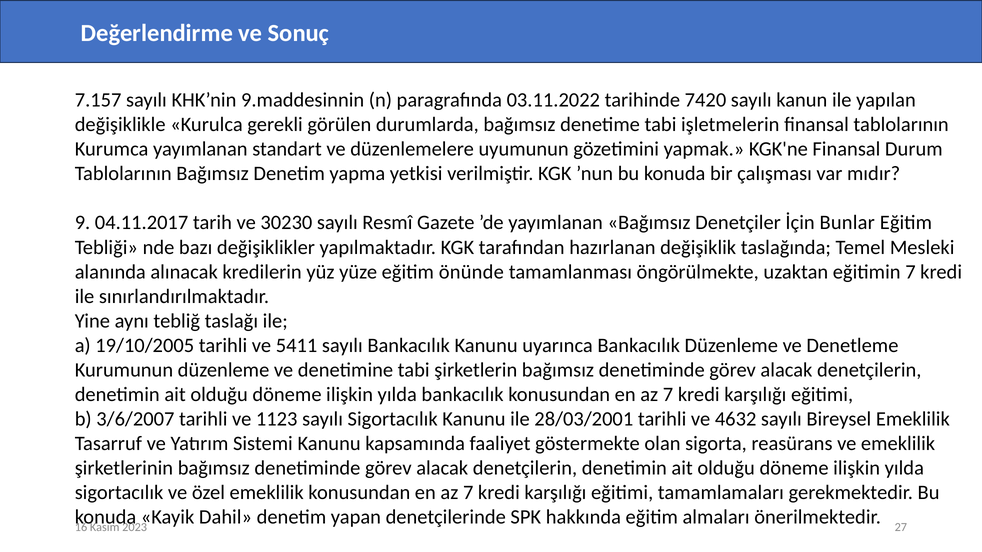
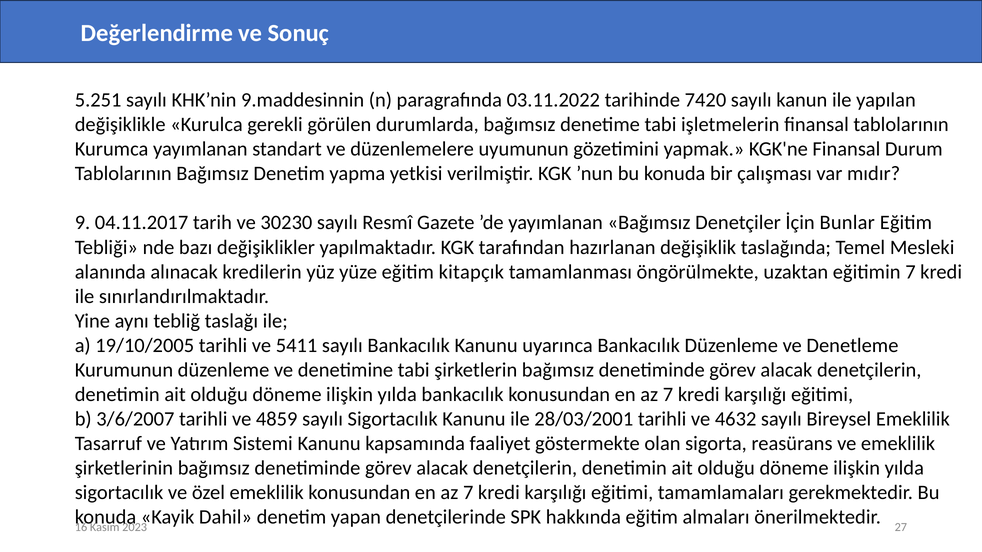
7.157: 7.157 -> 5.251
önünde: önünde -> kitapçık
1123: 1123 -> 4859
